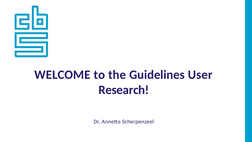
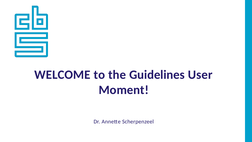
Research: Research -> Moment
